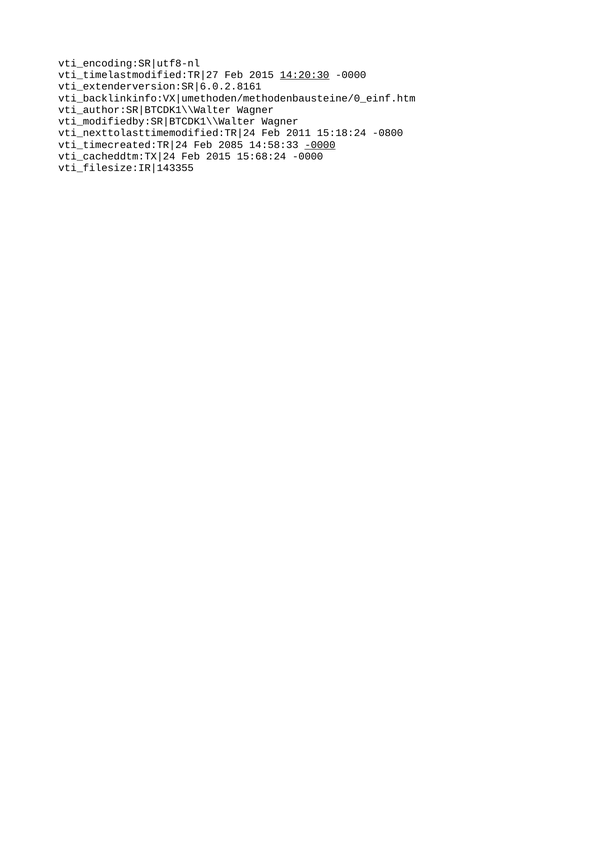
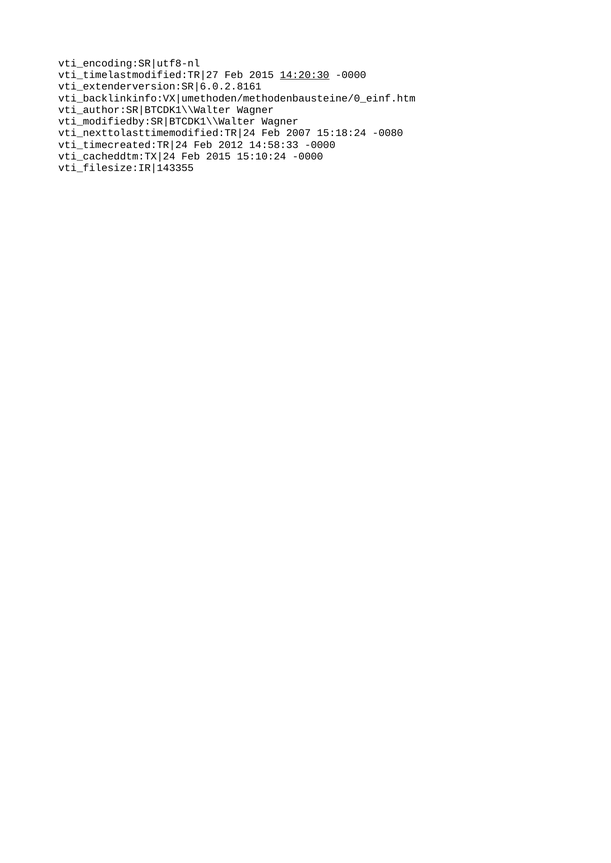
2011: 2011 -> 2007
-0800: -0800 -> -0080
2085: 2085 -> 2012
-0000 at (320, 145) underline: present -> none
15:68:24: 15:68:24 -> 15:10:24
